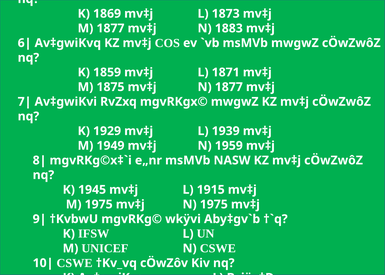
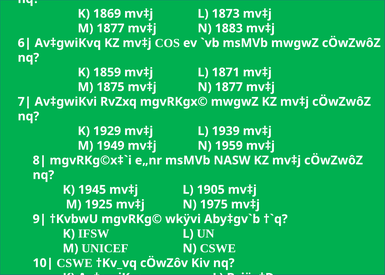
1915: 1915 -> 1905
M 1975: 1975 -> 1925
